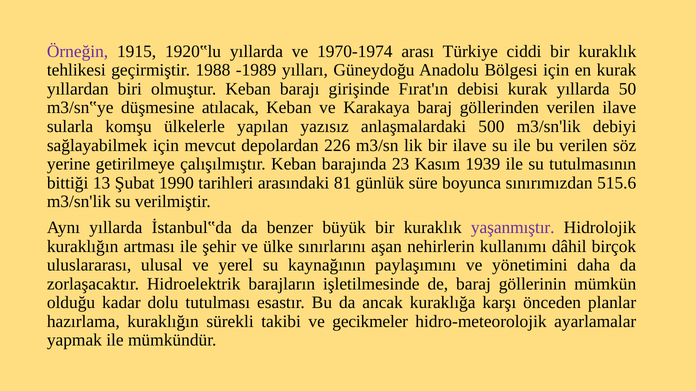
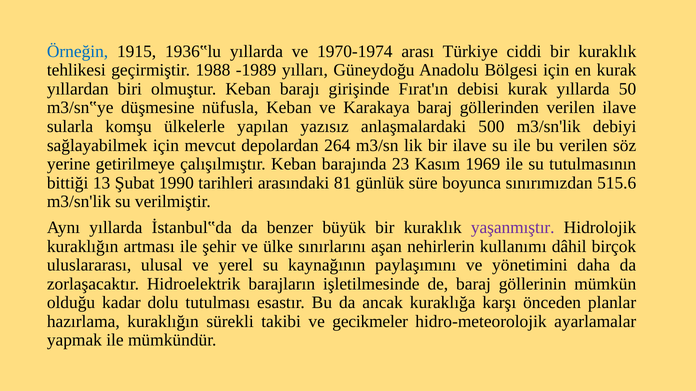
Örneğin colour: purple -> blue
1920‟lu: 1920‟lu -> 1936‟lu
atılacak: atılacak -> nüfusla
226: 226 -> 264
1939: 1939 -> 1969
